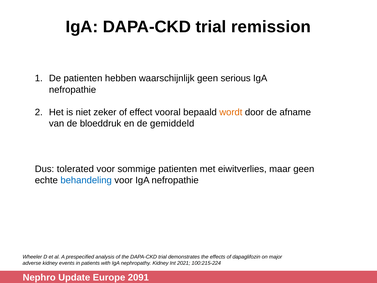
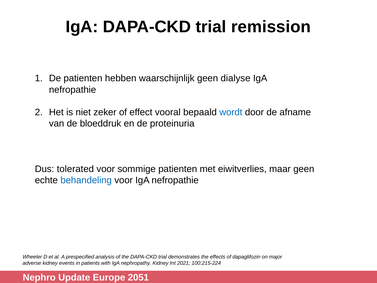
serious: serious -> dialyse
wordt colour: orange -> blue
gemiddeld: gemiddeld -> proteinuria
2091: 2091 -> 2051
